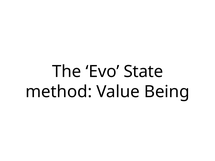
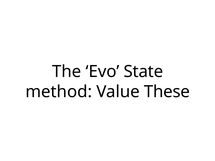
Being: Being -> These
